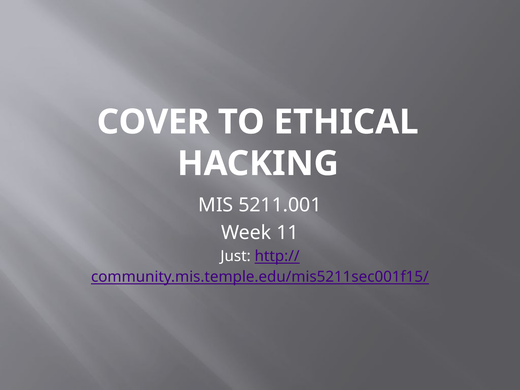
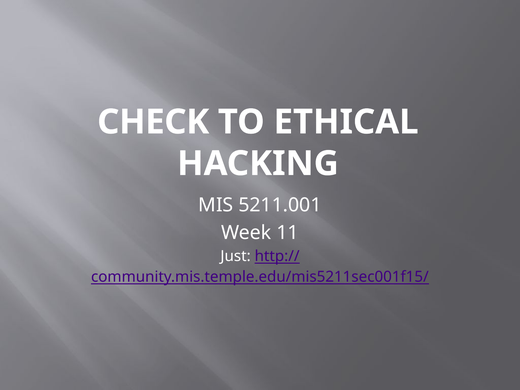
COVER: COVER -> CHECK
